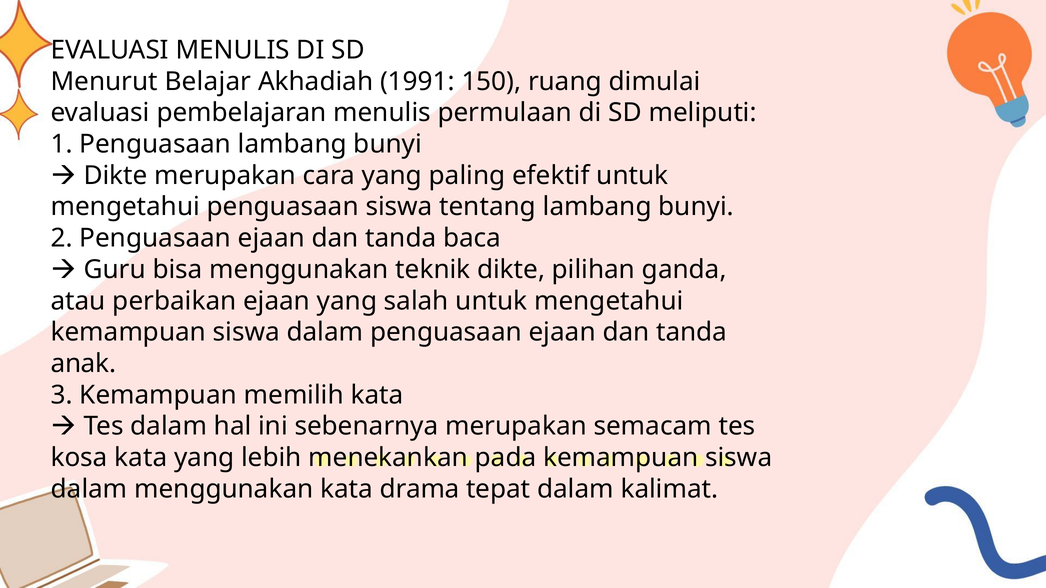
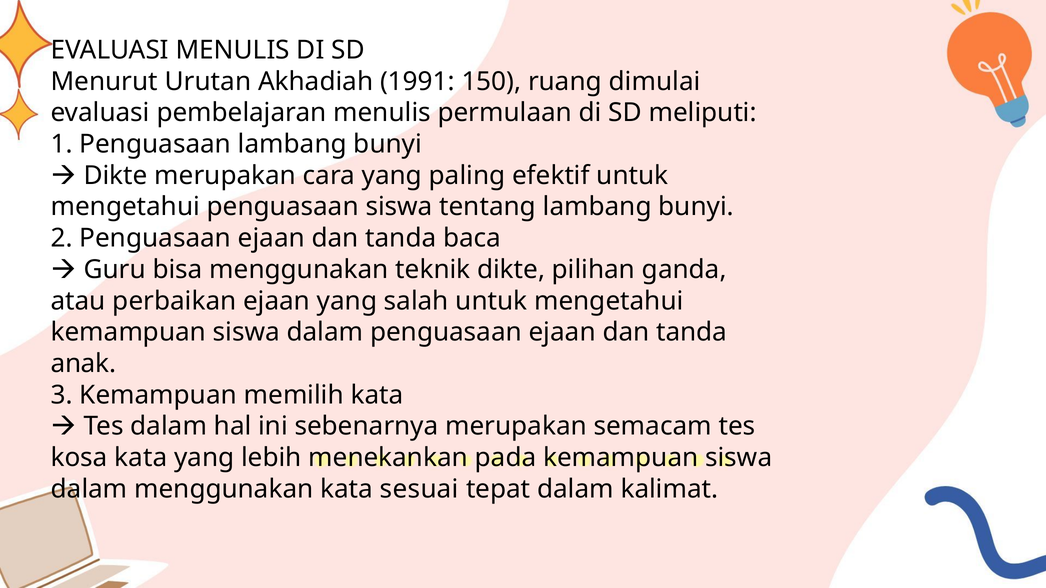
Belajar: Belajar -> Urutan
drama: drama -> sesuai
